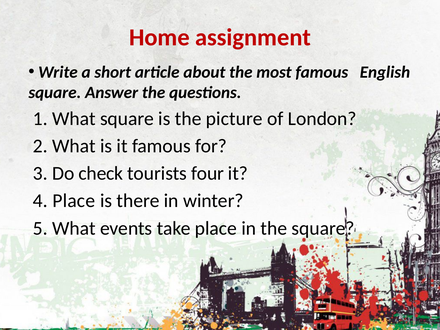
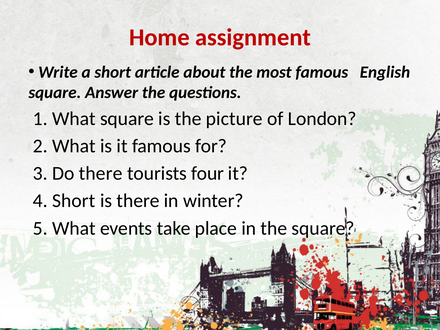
Do check: check -> there
4 Place: Place -> Short
